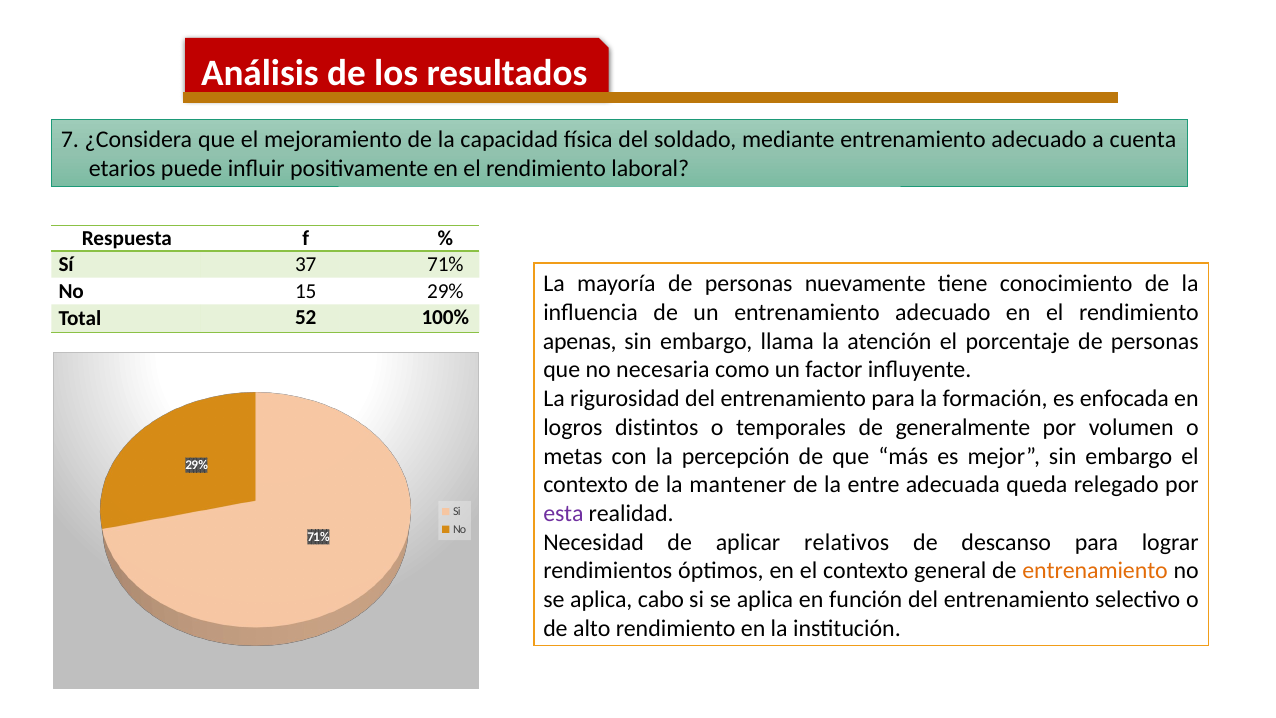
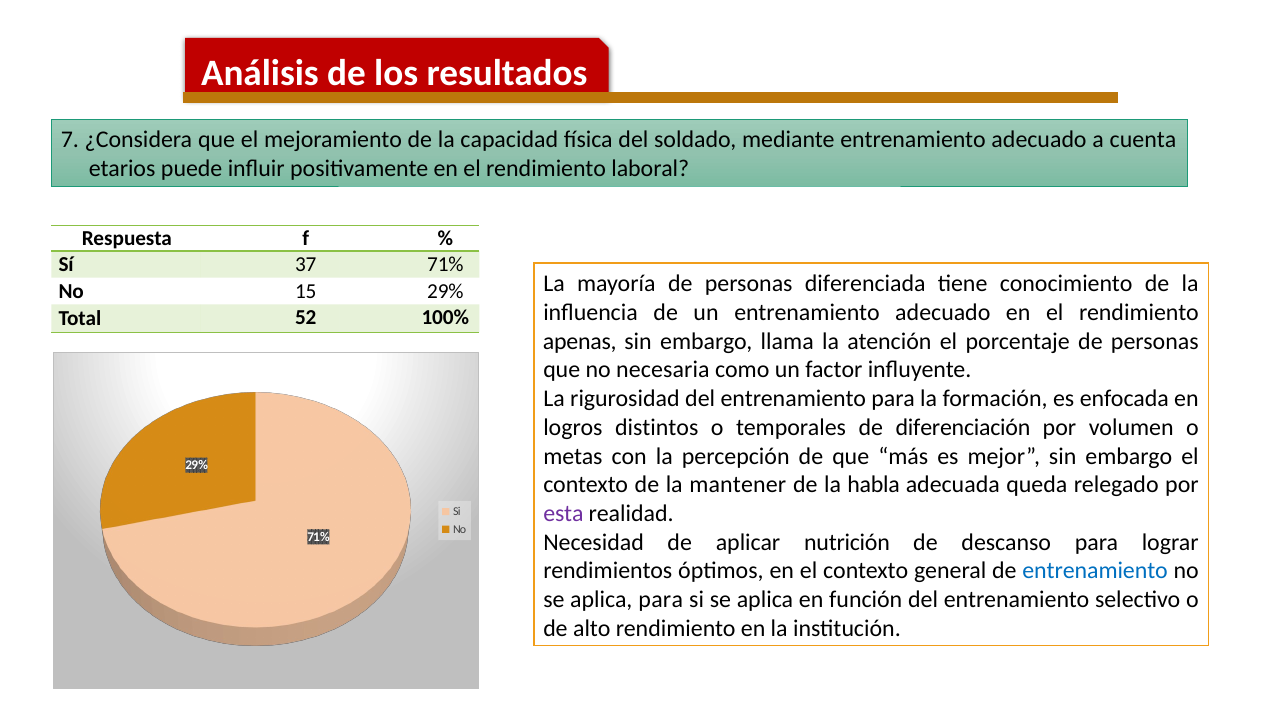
nuevamente: nuevamente -> diferenciada
generalmente: generalmente -> diferenciación
entre: entre -> habla
relativos: relativos -> nutrición
entrenamiento at (1095, 571) colour: orange -> blue
aplica cabo: cabo -> para
